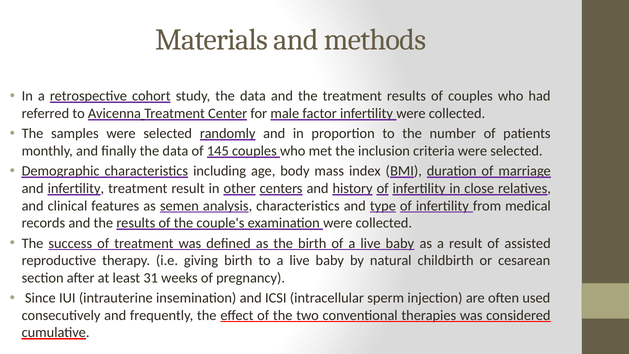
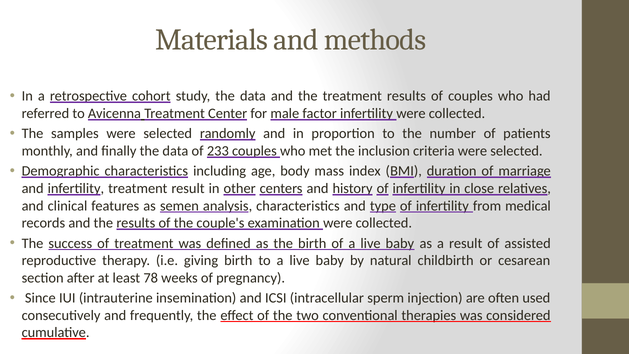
145: 145 -> 233
31: 31 -> 78
